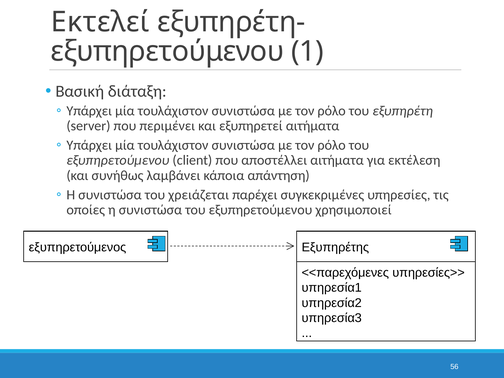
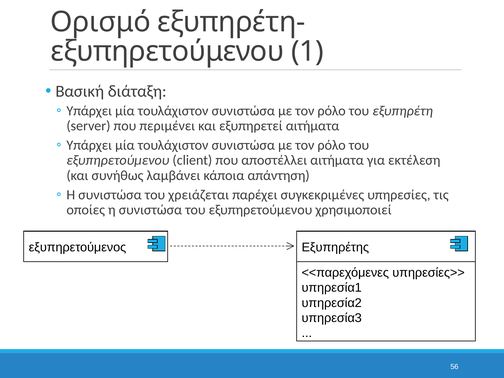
Εκτελεί: Εκτελεί -> Ορισμό
